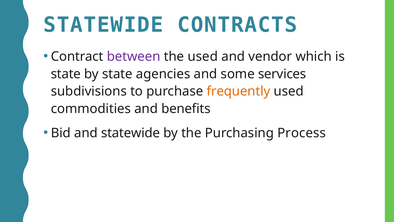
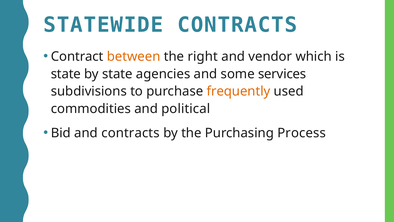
between colour: purple -> orange
the used: used -> right
benefits: benefits -> political
and statewide: statewide -> contracts
